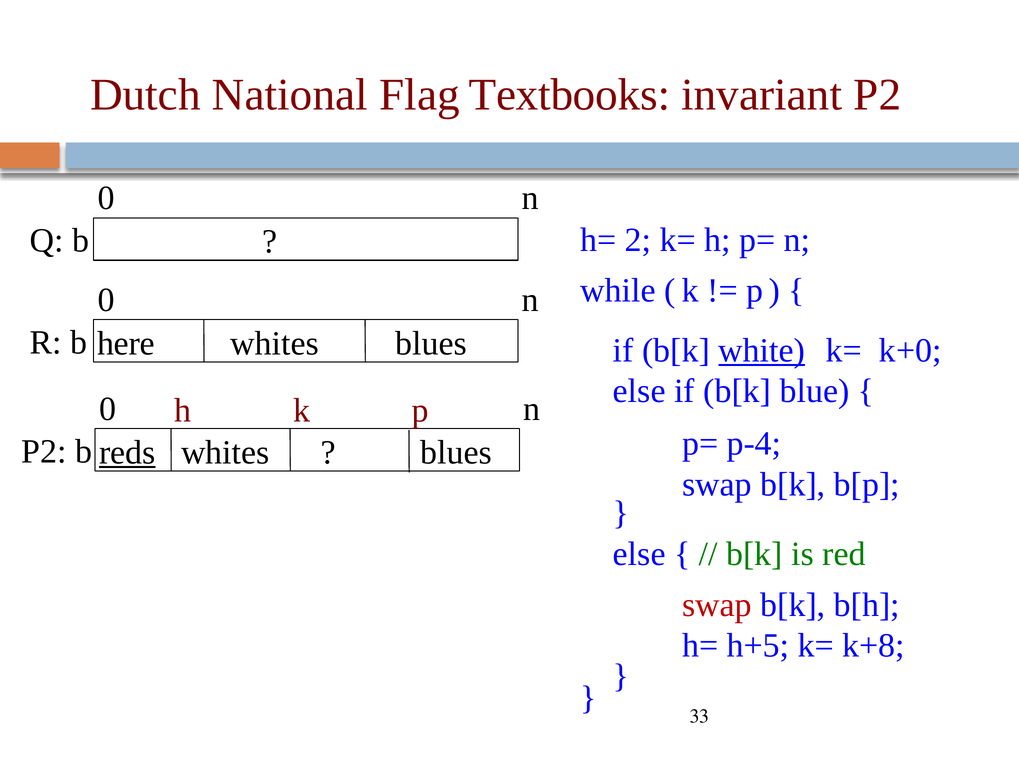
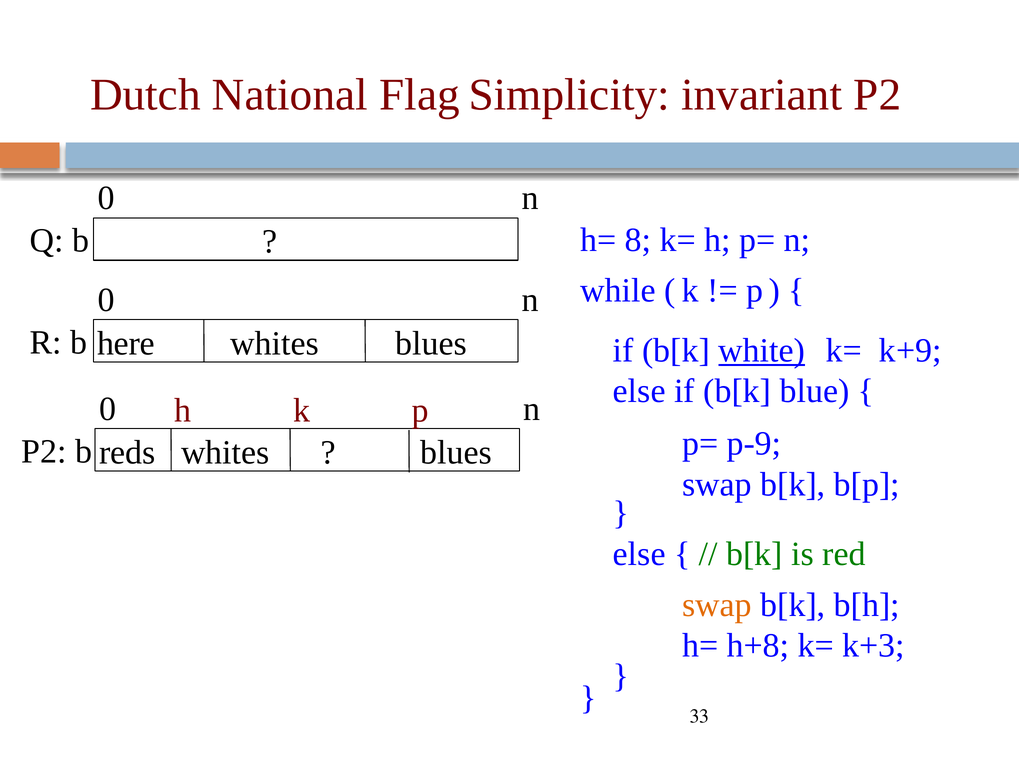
Textbooks: Textbooks -> Simplicity
2: 2 -> 8
k+0: k+0 -> k+9
p-4: p-4 -> p-9
reds underline: present -> none
swap at (717, 605) colour: red -> orange
h+5: h+5 -> h+8
k+8: k+8 -> k+3
